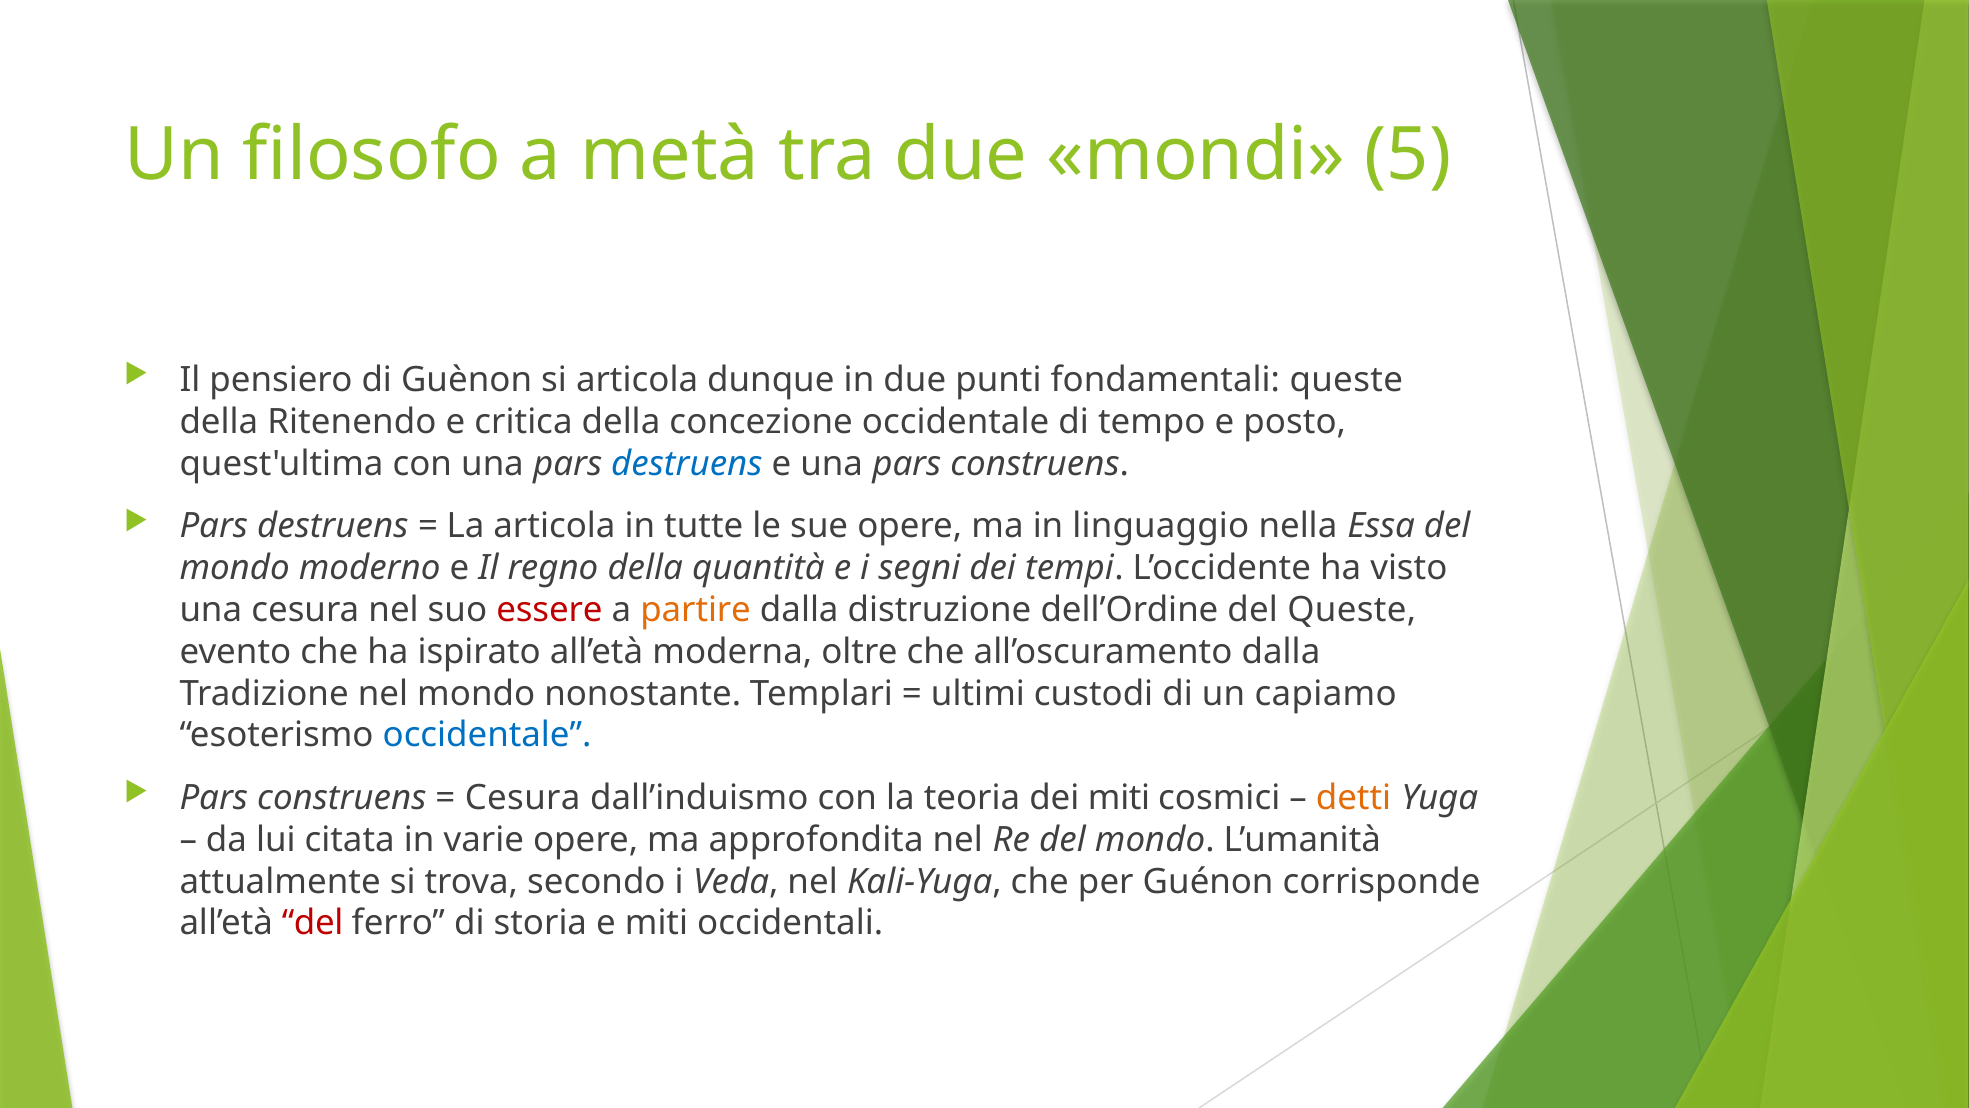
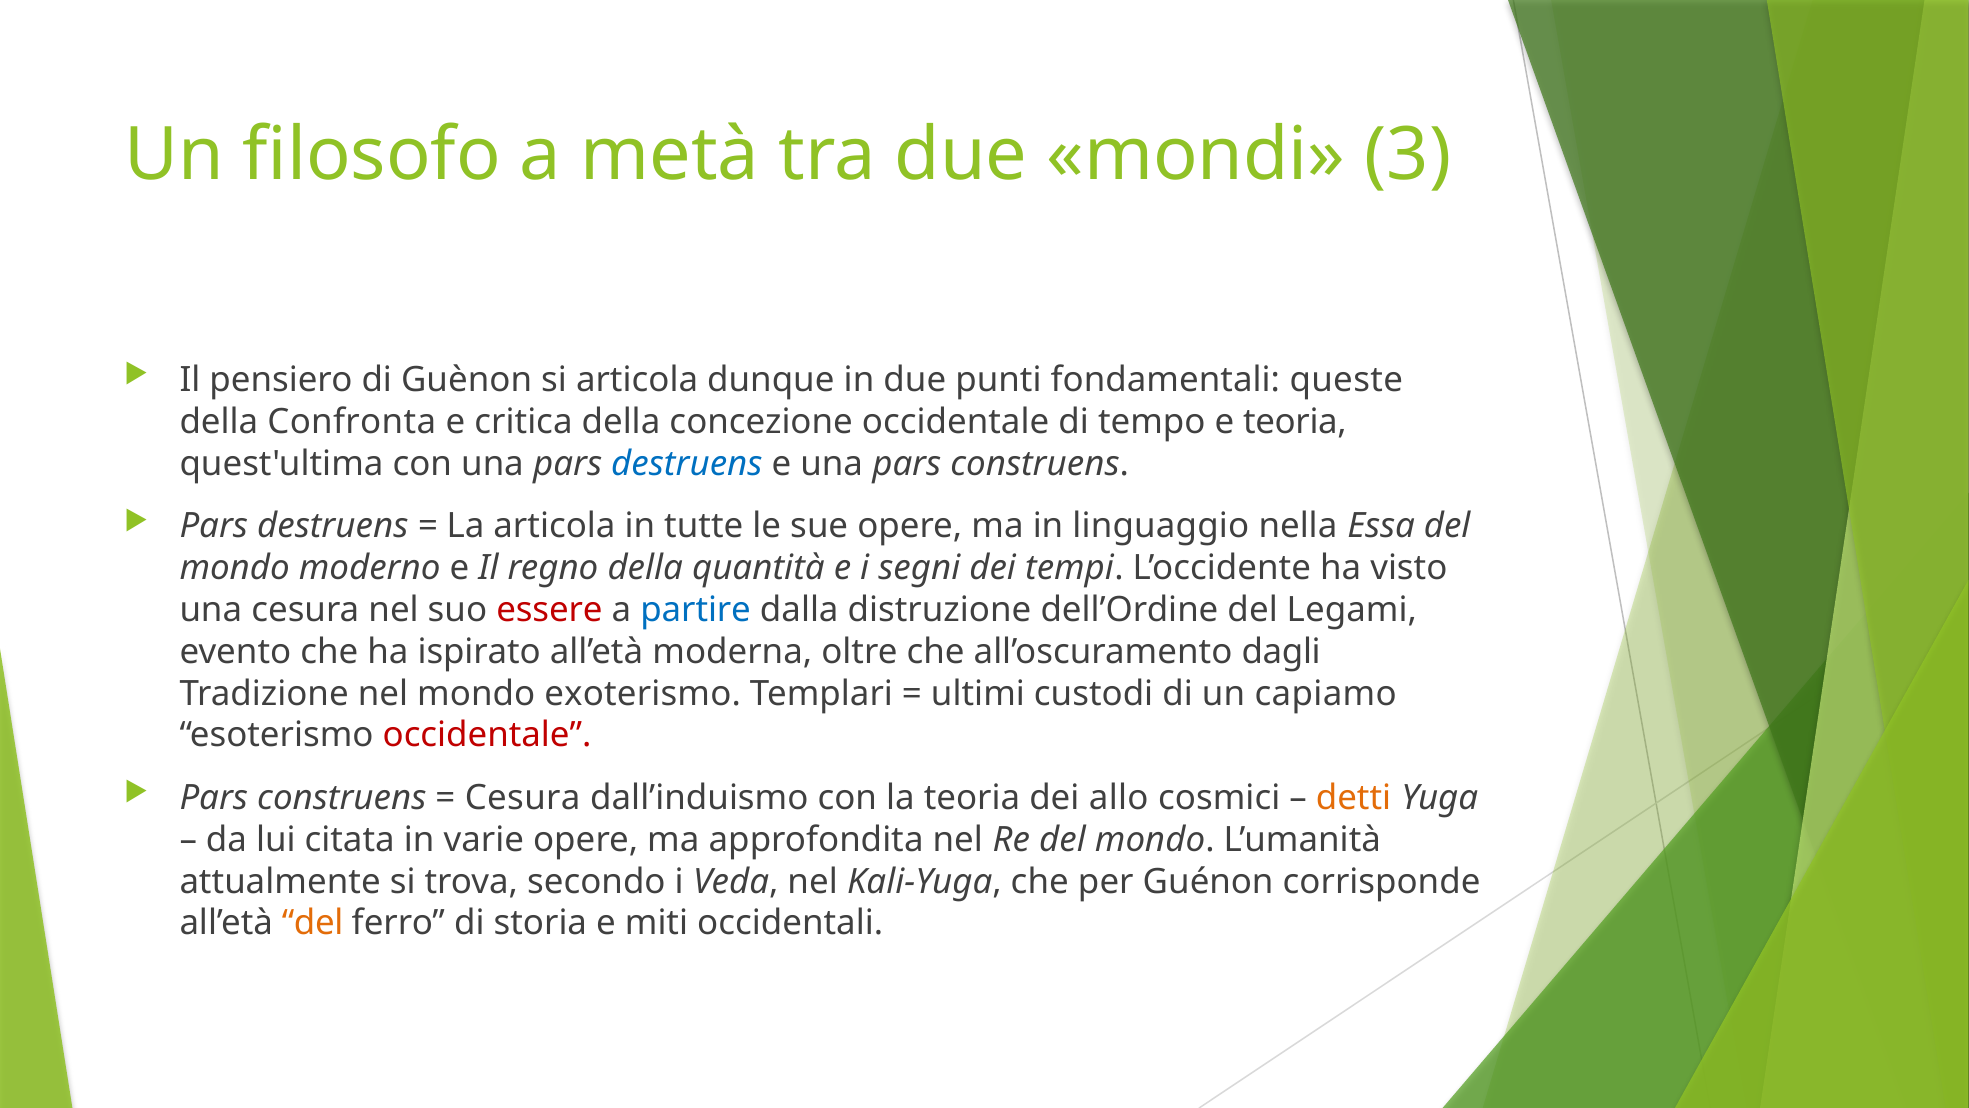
5: 5 -> 3
Ritenendo: Ritenendo -> Confronta
e posto: posto -> teoria
partire colour: orange -> blue
del Queste: Queste -> Legami
all’oscuramento dalla: dalla -> dagli
nonostante: nonostante -> exoterismo
occidentale at (487, 735) colour: blue -> red
dei miti: miti -> allo
del at (313, 923) colour: red -> orange
